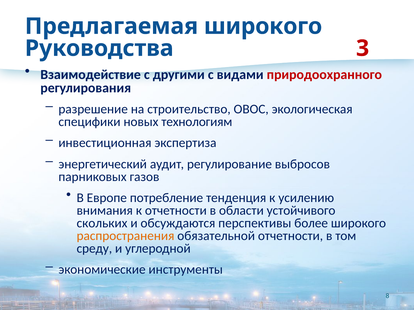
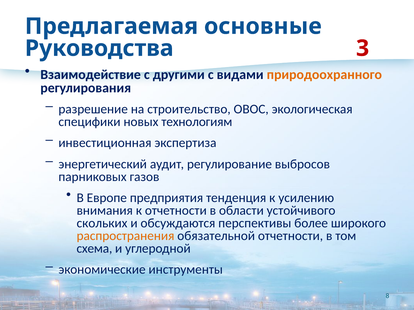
Предлагаемая широкого: широкого -> основные
природоохранного colour: red -> orange
потребление: потребление -> предприятия
среду: среду -> схема
